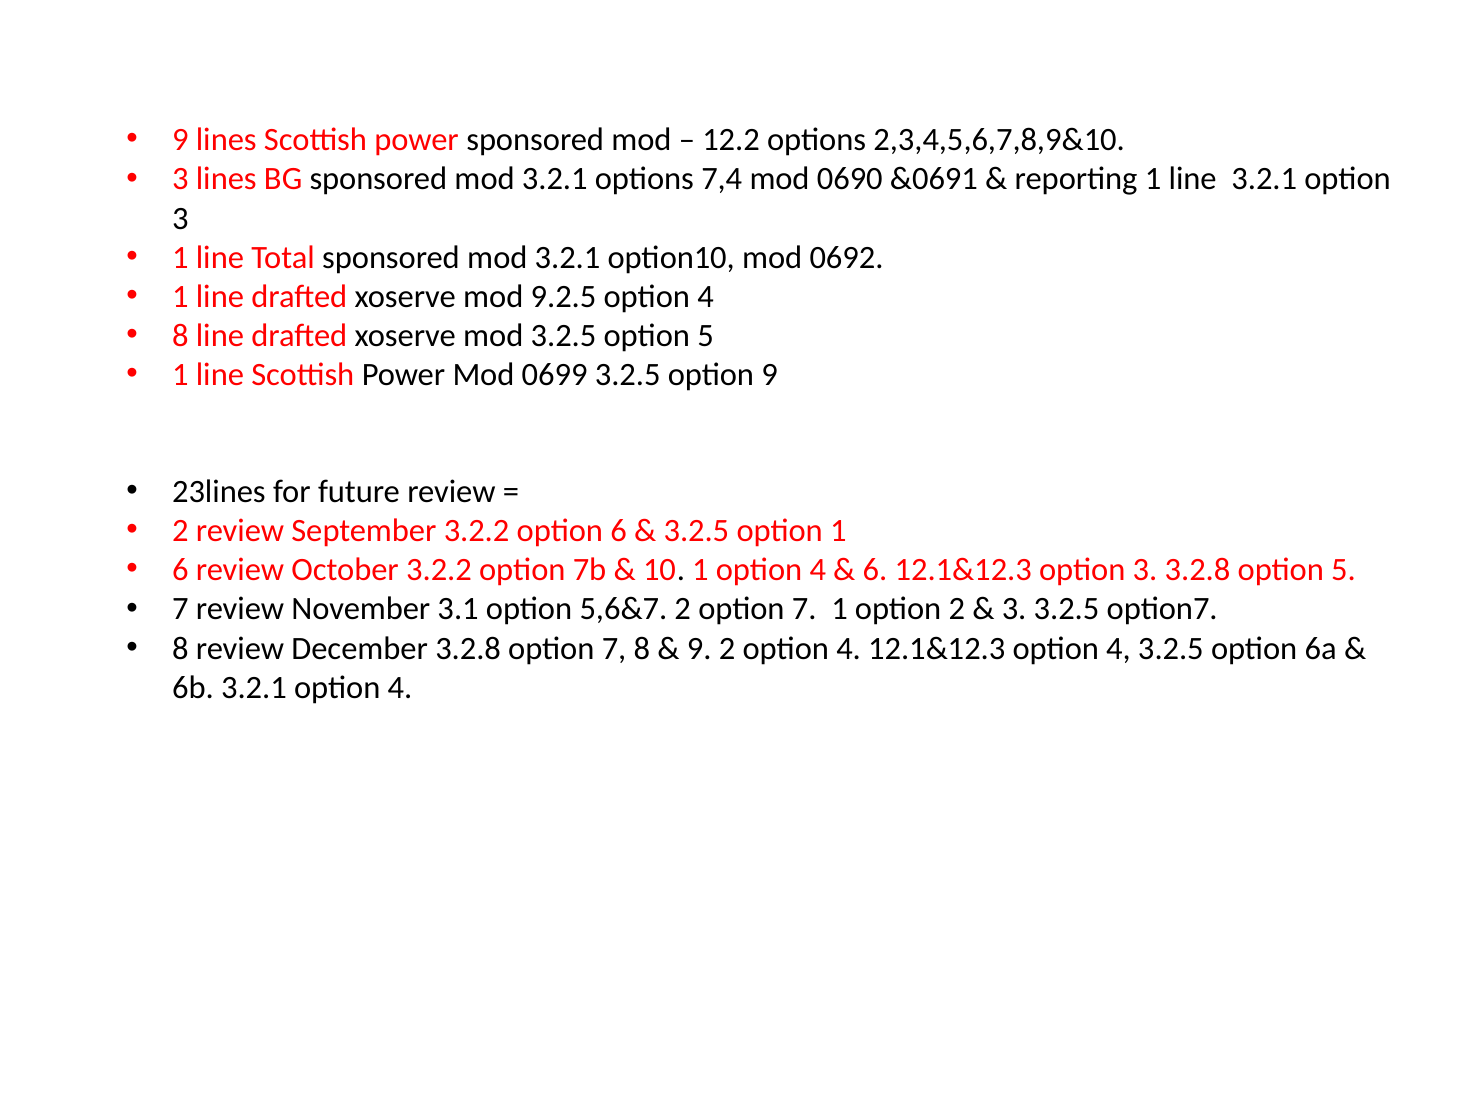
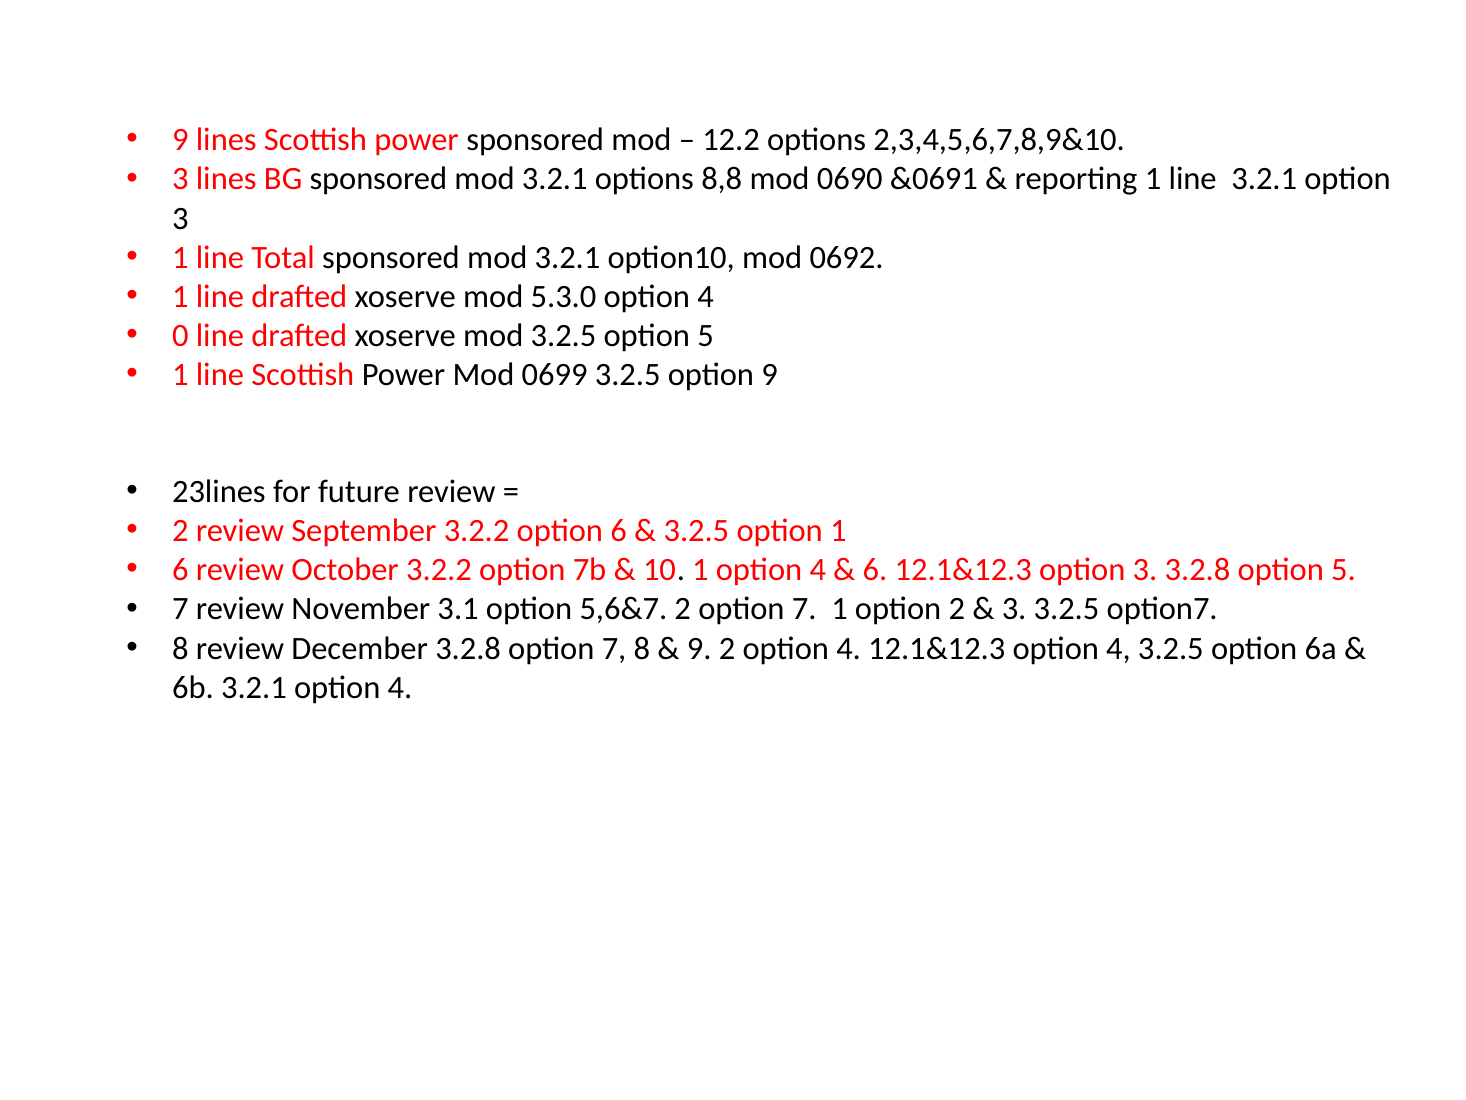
7,4: 7,4 -> 8,8
9.2.5: 9.2.5 -> 5.3.0
8 at (180, 335): 8 -> 0
